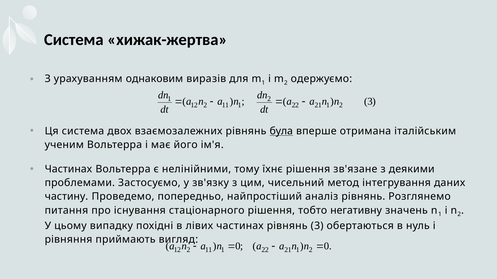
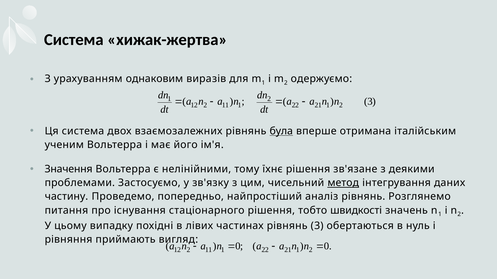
Частинах at (68, 170): Частинах -> Значення
метод underline: none -> present
негативну: негативну -> швидкості
